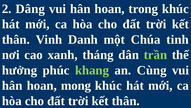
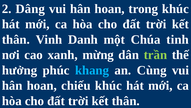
tháng: tháng -> mừng
khang colour: light green -> light blue
mong: mong -> chiếu
